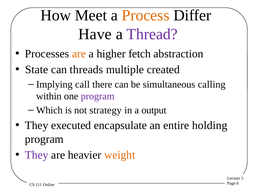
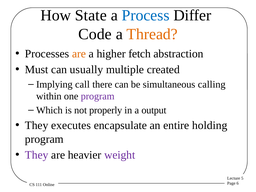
Meet: Meet -> State
Process colour: orange -> blue
Have: Have -> Code
Thread colour: purple -> orange
State: State -> Must
threads: threads -> usually
strategy: strategy -> properly
executed: executed -> executes
weight colour: orange -> purple
